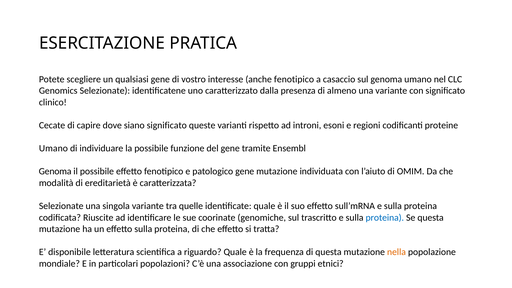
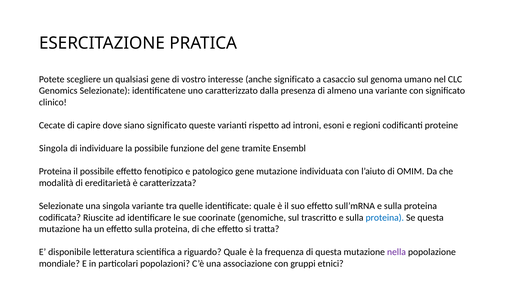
anche fenotipico: fenotipico -> significato
Umano at (53, 148): Umano -> Singola
Genoma at (55, 171): Genoma -> Proteina
nella colour: orange -> purple
